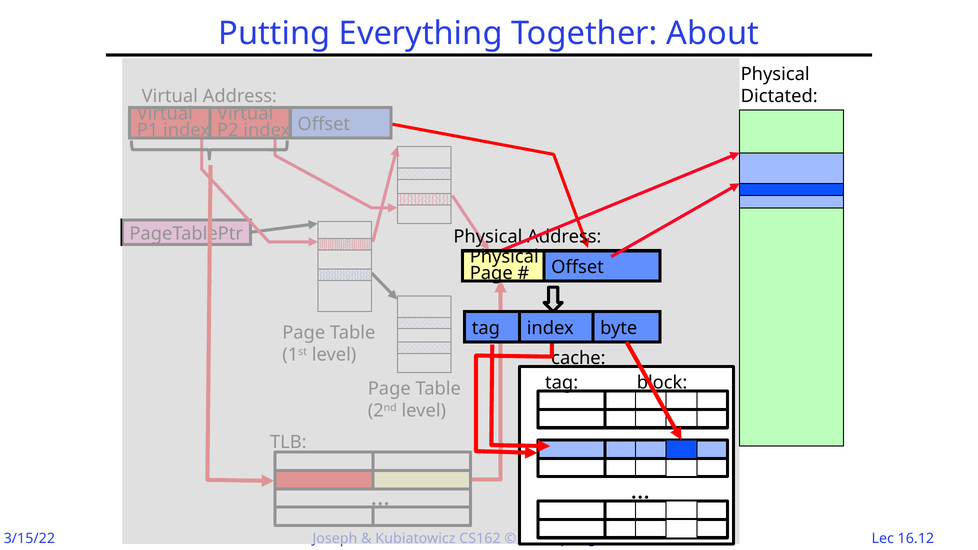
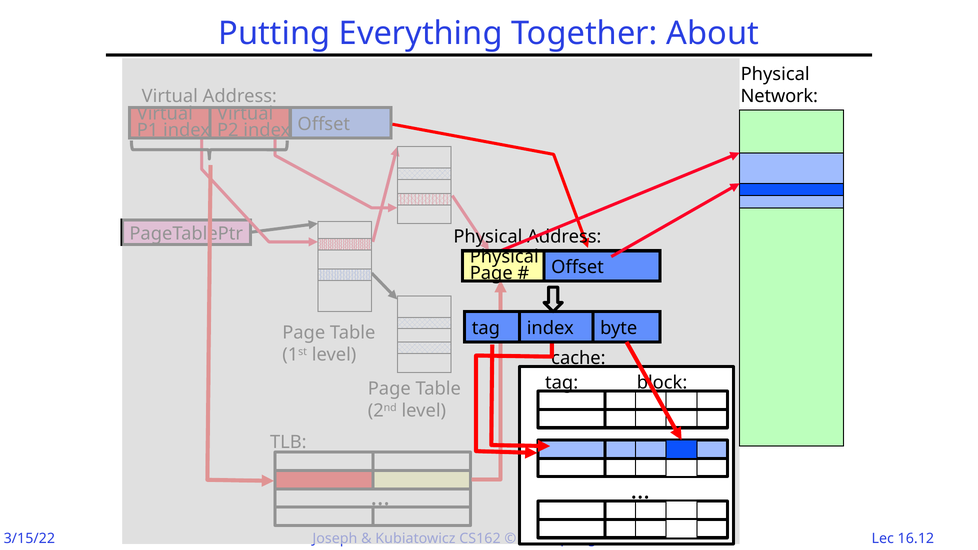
Dictated: Dictated -> Network
